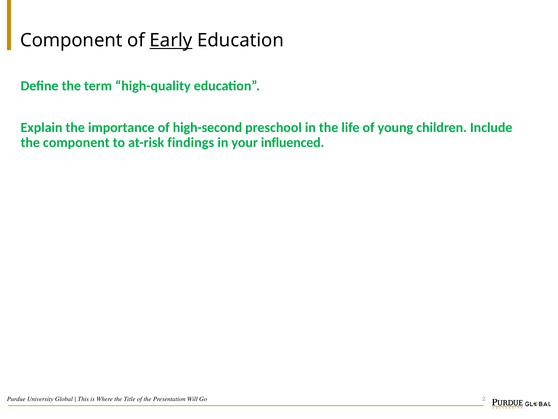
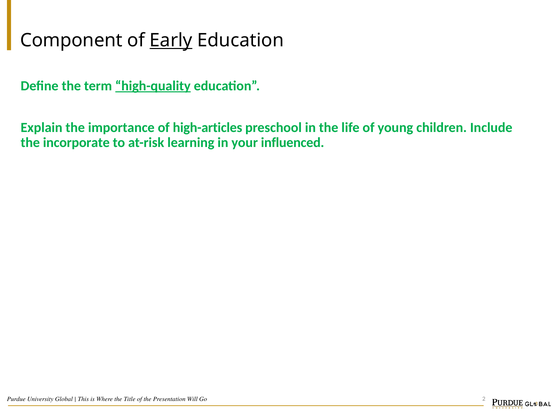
high-quality underline: none -> present
high-second: high-second -> high-articles
the component: component -> incorporate
findings: findings -> learning
